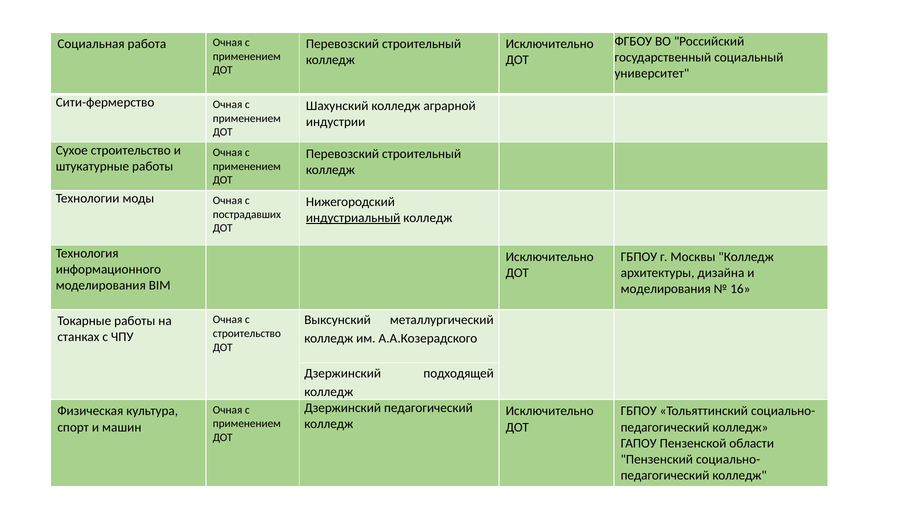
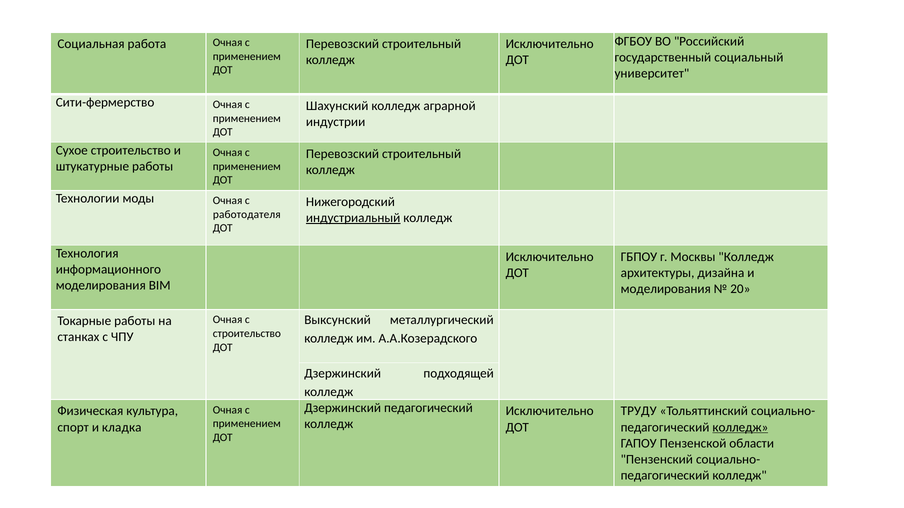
пострадавших: пострадавших -> работодателя
16: 16 -> 20
ГБПОУ at (639, 412): ГБПОУ -> ТРУДУ
машин: машин -> кладка
колледж at (740, 428) underline: none -> present
